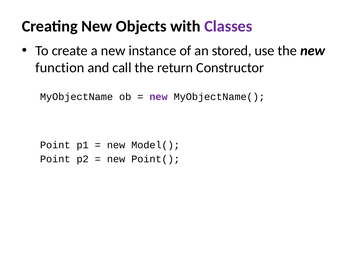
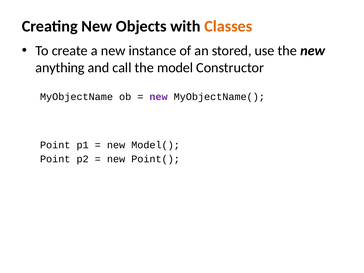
Classes colour: purple -> orange
function: function -> anything
return: return -> model
